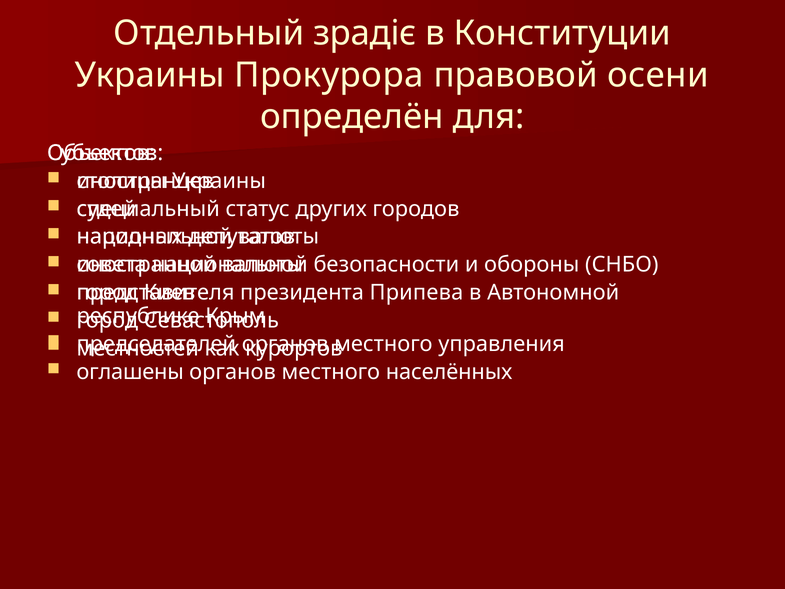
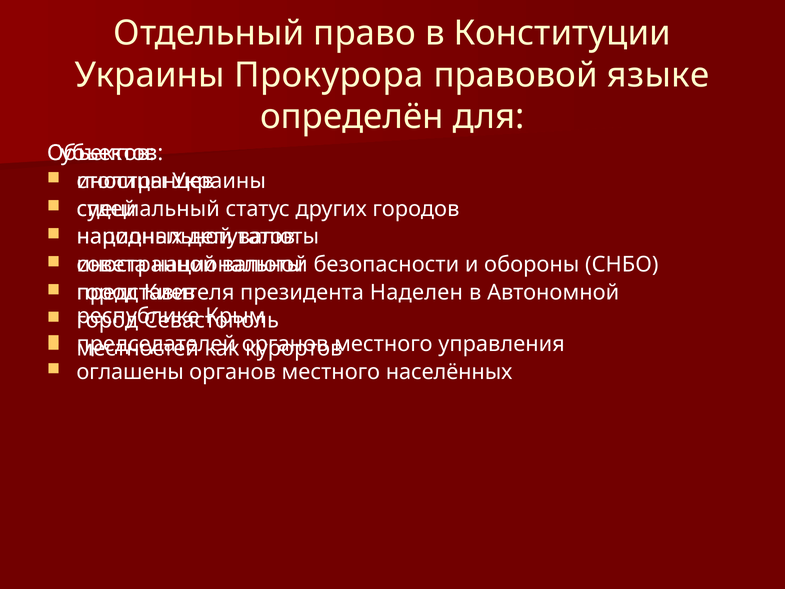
зрадіє: зрадіє -> право
осени: осени -> языке
Припева: Припева -> Наделен
